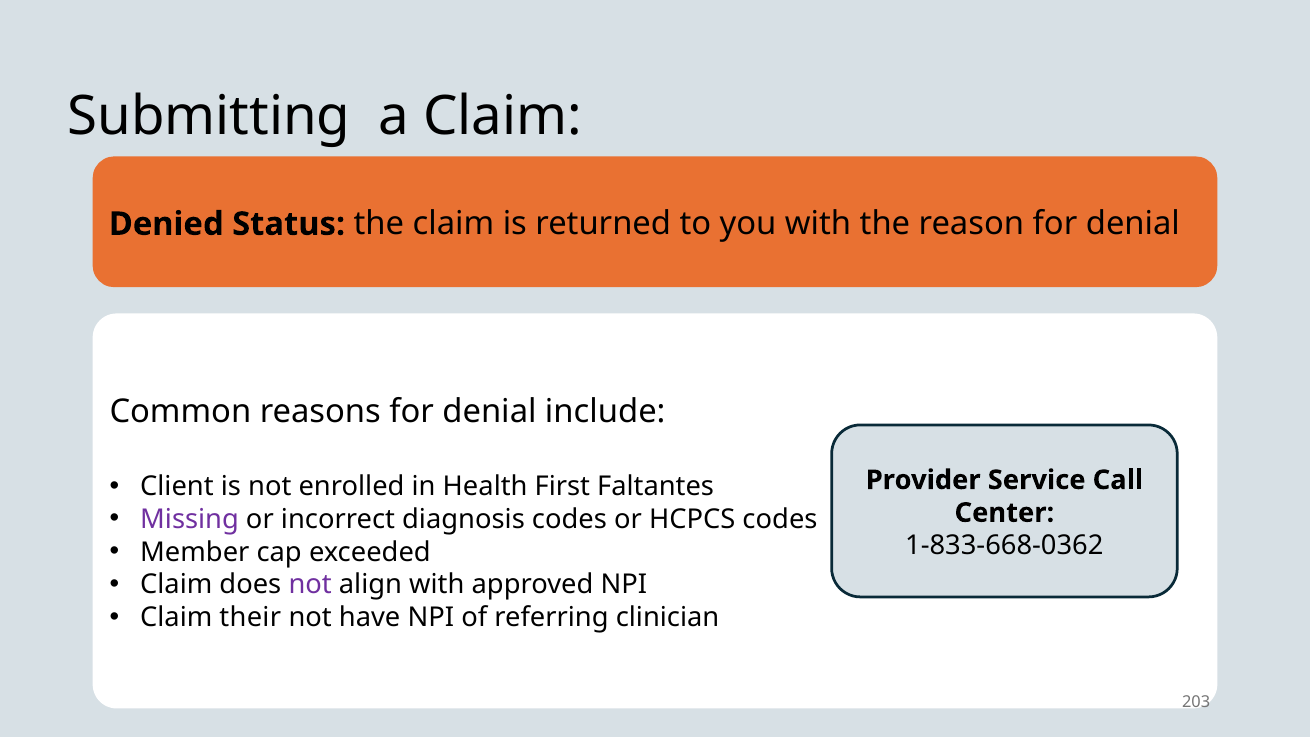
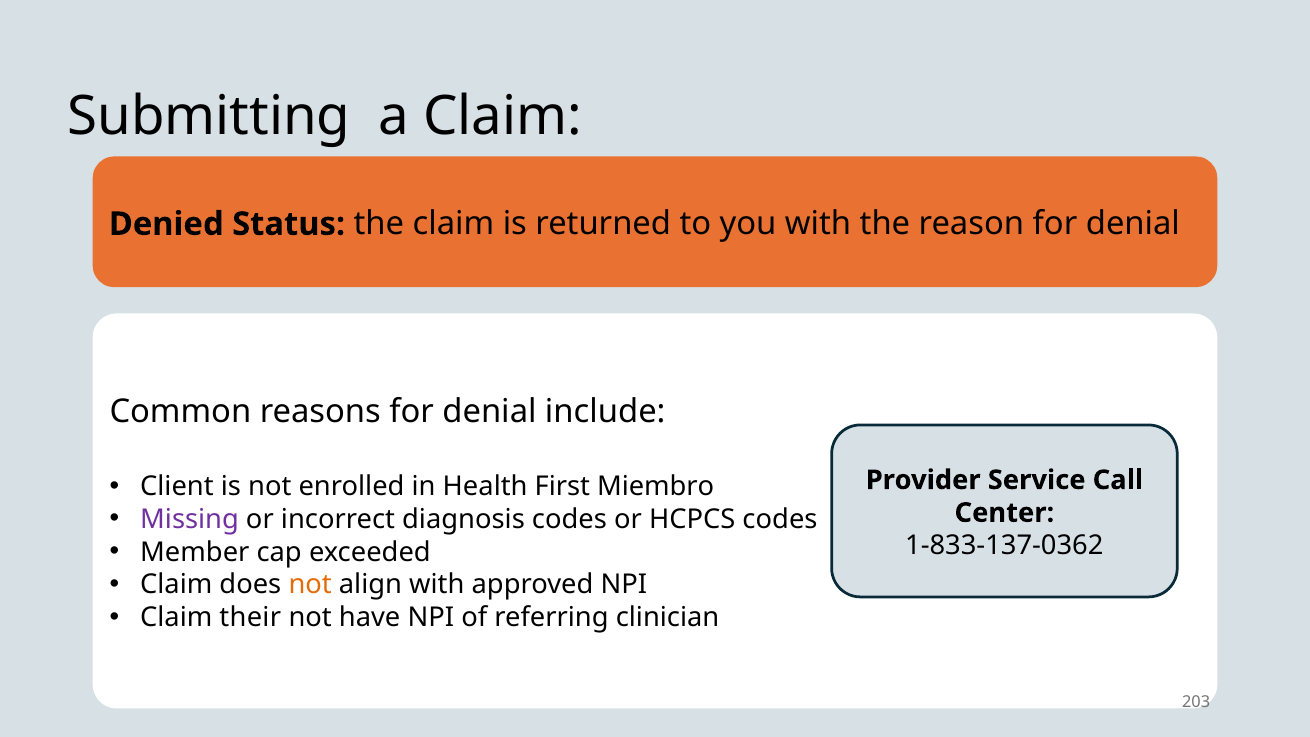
Faltantes: Faltantes -> Miembro
1-833-668-0362: 1-833-668-0362 -> 1-833-137-0362
not at (310, 585) colour: purple -> orange
